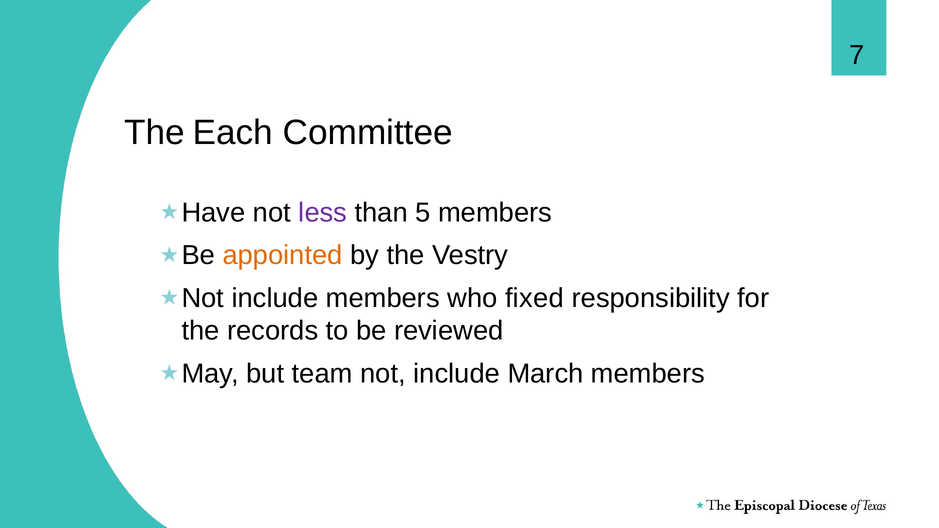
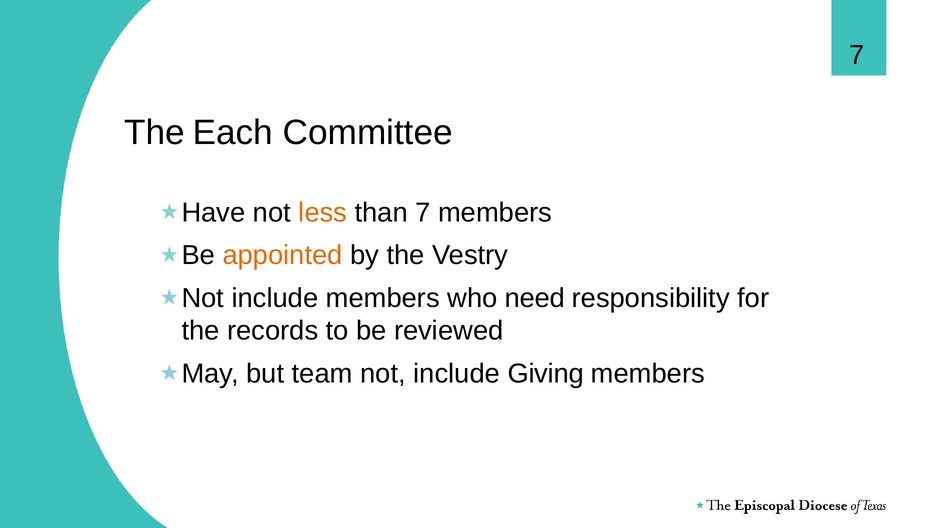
less colour: purple -> orange
than 5: 5 -> 7
fixed: fixed -> need
March: March -> Giving
